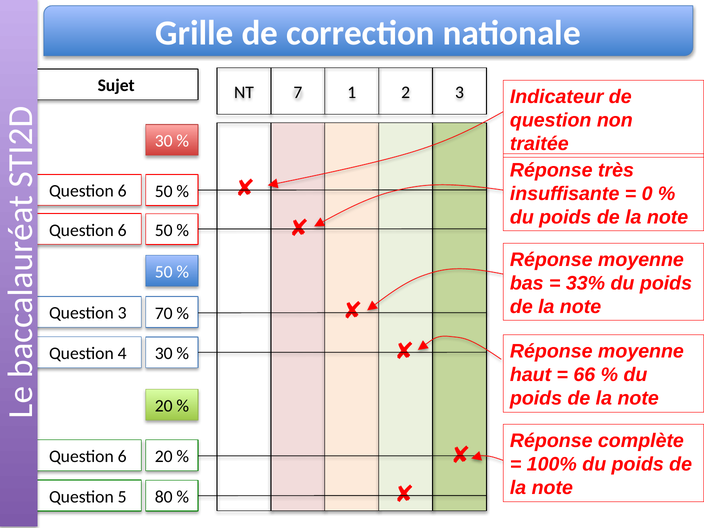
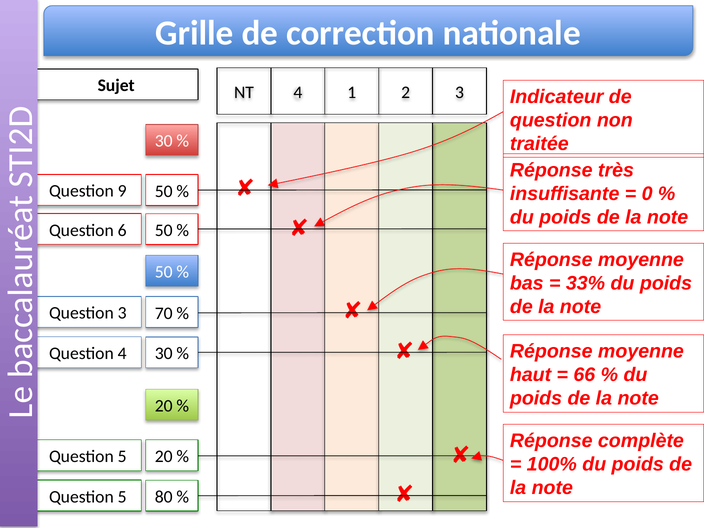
NT 7: 7 -> 4
6 at (122, 191): 6 -> 9
6 at (122, 456): 6 -> 5
